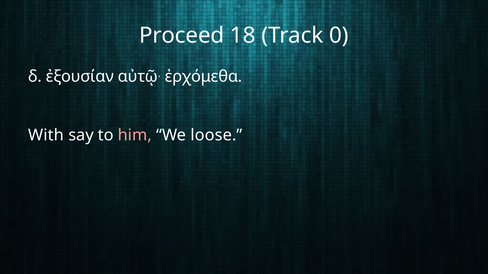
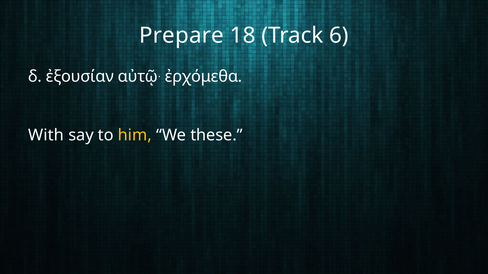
Proceed: Proceed -> Prepare
0: 0 -> 6
him colour: pink -> yellow
loose: loose -> these
